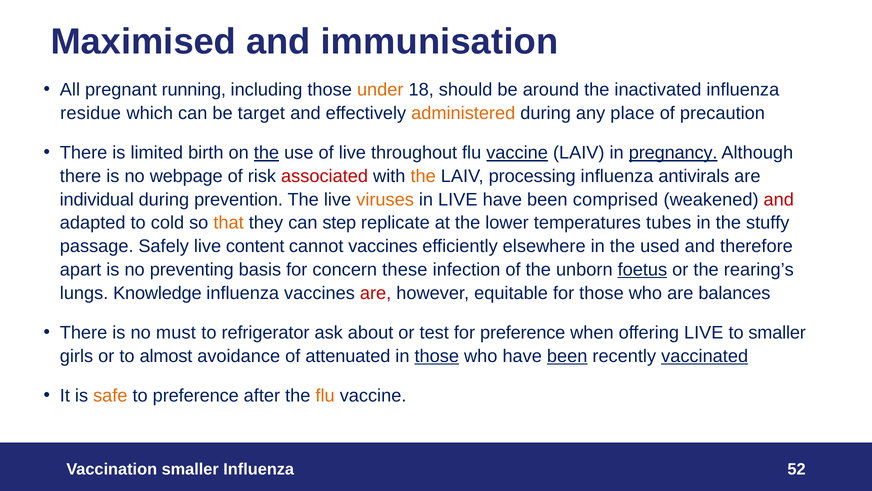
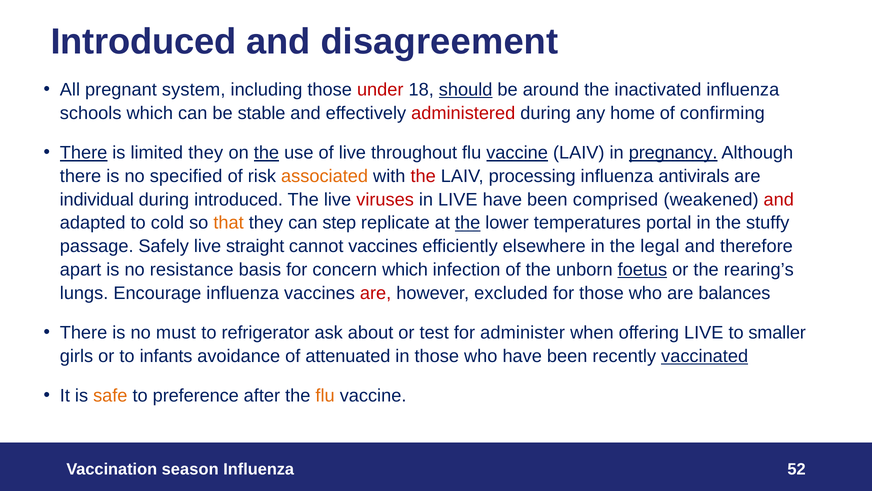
Maximised at (143, 42): Maximised -> Introduced
immunisation: immunisation -> disagreement
running: running -> system
under colour: orange -> red
should underline: none -> present
residue: residue -> schools
target: target -> stable
administered colour: orange -> red
place: place -> home
precaution: precaution -> confirming
There at (84, 153) underline: none -> present
limited birth: birth -> they
webpage: webpage -> specified
associated colour: red -> orange
the at (423, 176) colour: orange -> red
during prevention: prevention -> introduced
viruses colour: orange -> red
the at (468, 223) underline: none -> present
tubes: tubes -> portal
content: content -> straight
used: used -> legal
preventing: preventing -> resistance
concern these: these -> which
Knowledge: Knowledge -> Encourage
equitable: equitable -> excluded
for preference: preference -> administer
almost: almost -> infants
those at (437, 356) underline: present -> none
been at (567, 356) underline: present -> none
Vaccination smaller: smaller -> season
